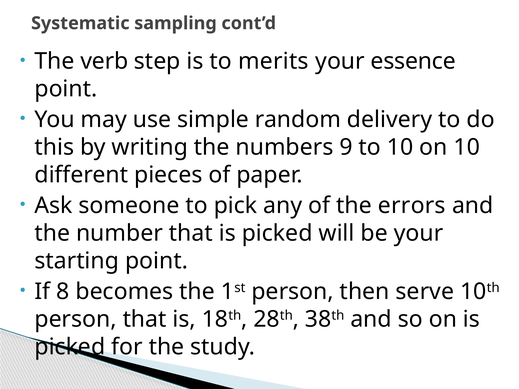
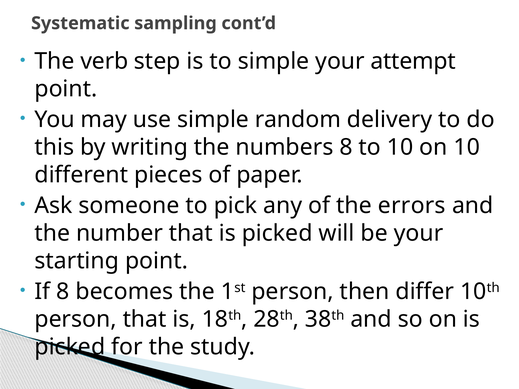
to merits: merits -> simple
essence: essence -> attempt
numbers 9: 9 -> 8
serve: serve -> differ
